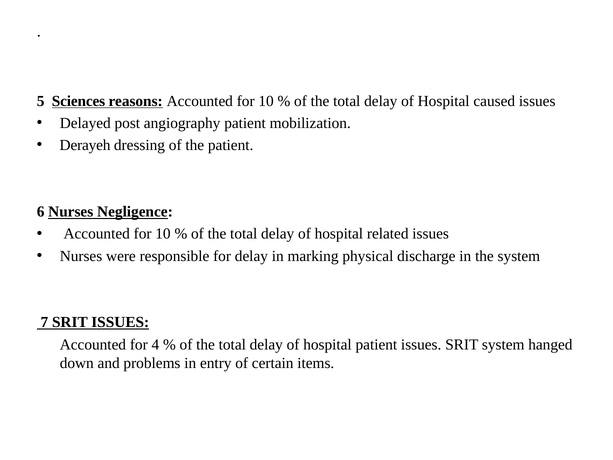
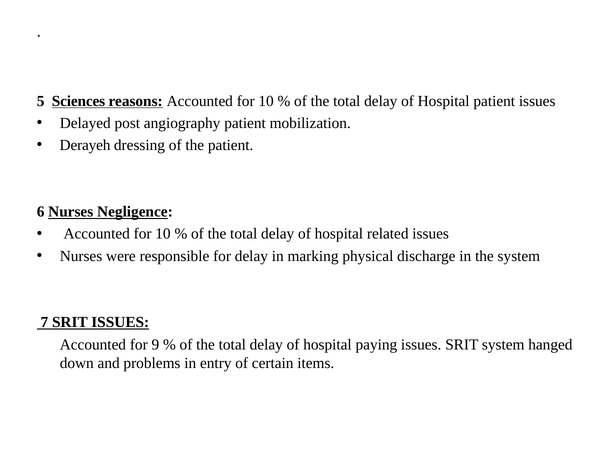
Hospital caused: caused -> patient
4: 4 -> 9
hospital patient: patient -> paying
